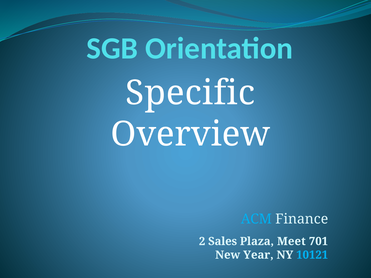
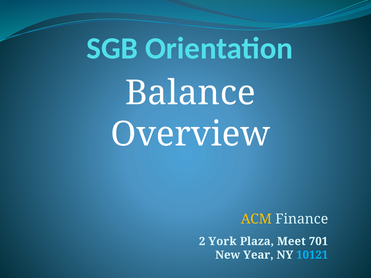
Specific: Specific -> Balance
ACM colour: light blue -> yellow
Sales: Sales -> York
